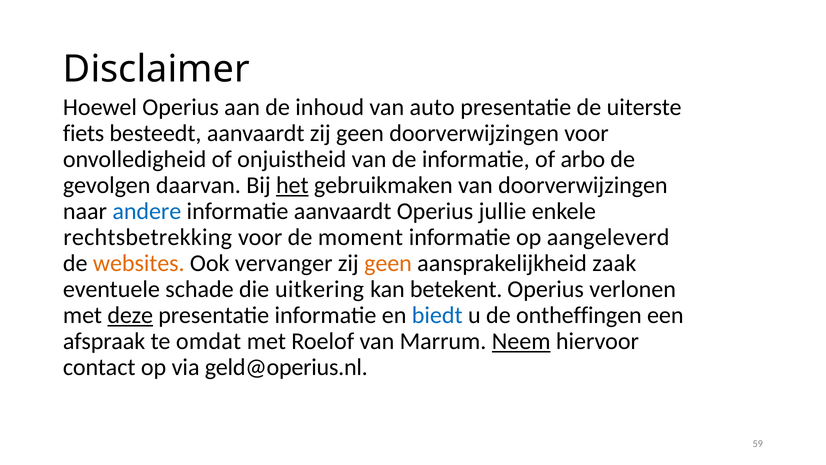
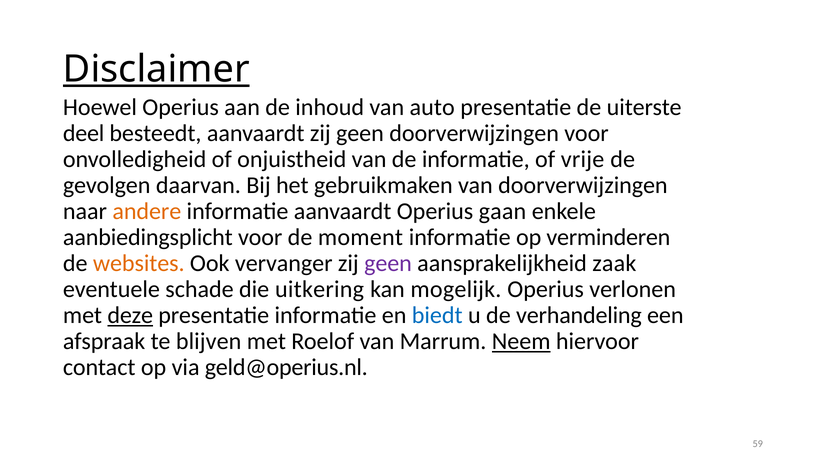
Disclaimer underline: none -> present
fiets: fiets -> deel
arbo: arbo -> vrije
het underline: present -> none
andere colour: blue -> orange
jullie: jullie -> gaan
rechtsbetrekking: rechtsbetrekking -> aanbiedingsplicht
aangeleverd: aangeleverd -> verminderen
geen at (388, 263) colour: orange -> purple
betekent: betekent -> mogelijk
ontheffingen: ontheffingen -> verhandeling
omdat: omdat -> blijven
